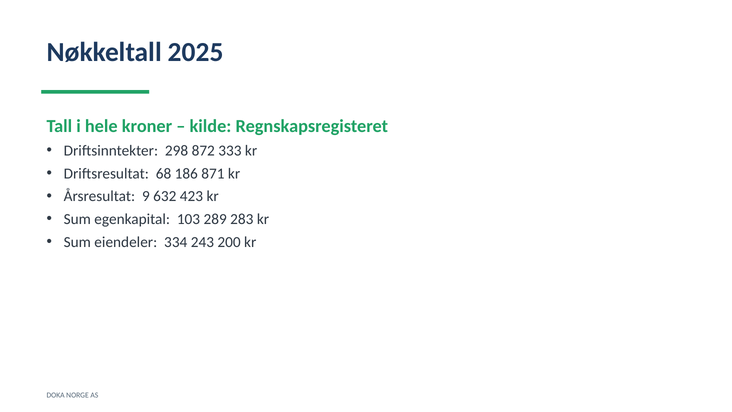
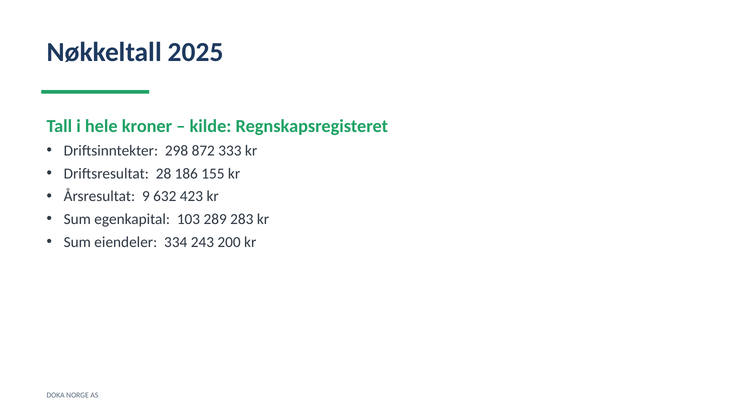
68: 68 -> 28
871: 871 -> 155
